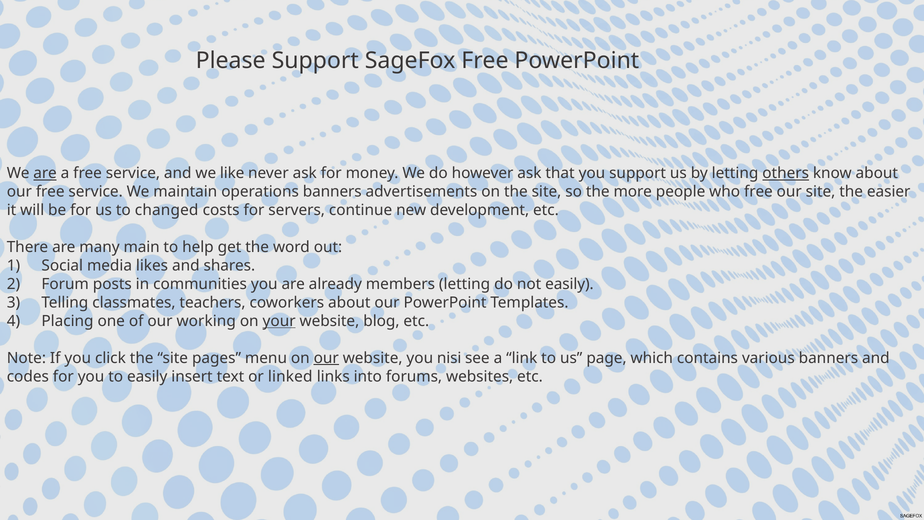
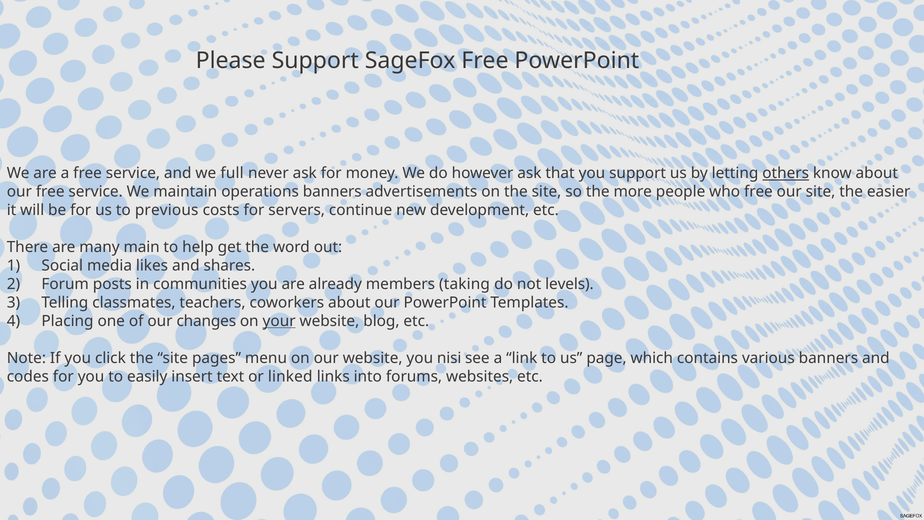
are at (45, 173) underline: present -> none
like: like -> full
changed: changed -> previous
members letting: letting -> taking
not easily: easily -> levels
working: working -> changes
our at (326, 358) underline: present -> none
